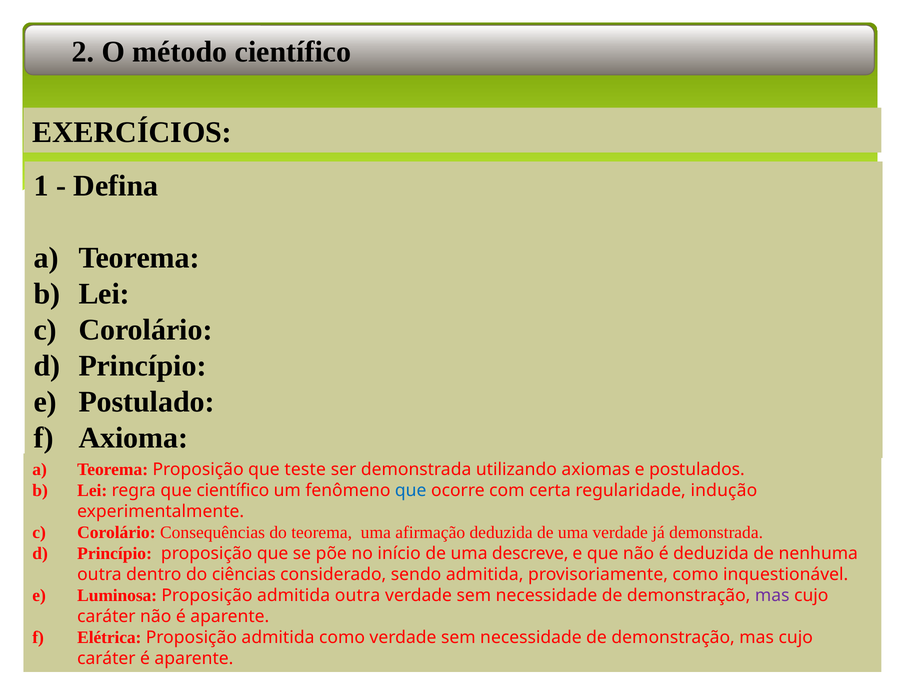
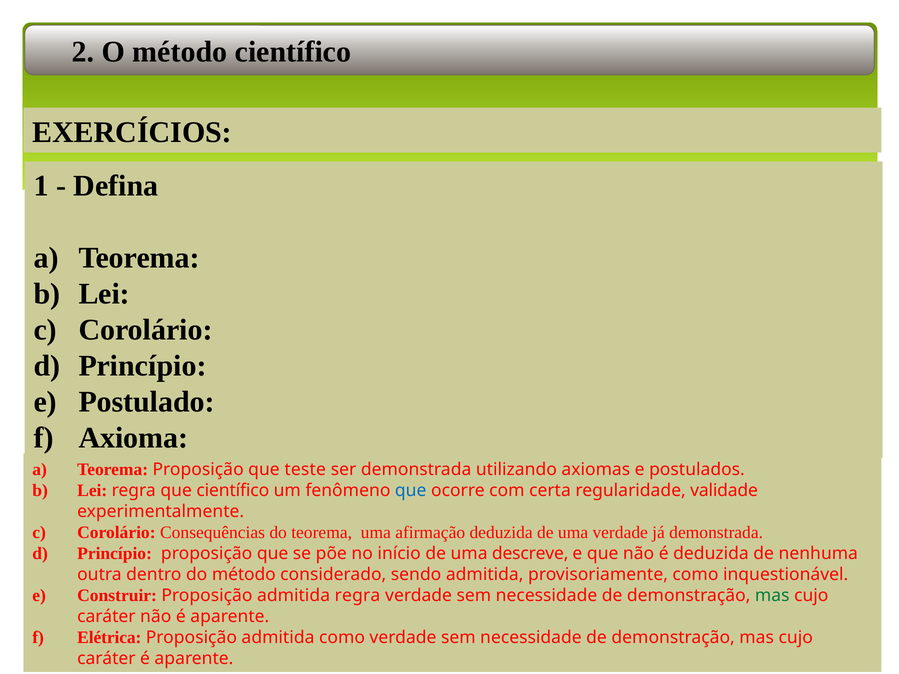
indução: indução -> validade
do ciências: ciências -> método
Luminosa: Luminosa -> Construir
admitida outra: outra -> regra
mas at (772, 596) colour: purple -> green
